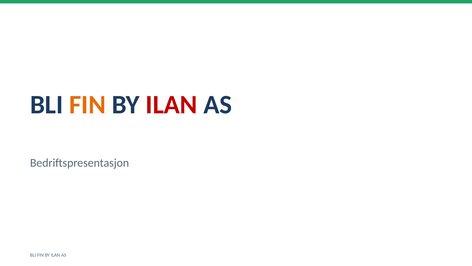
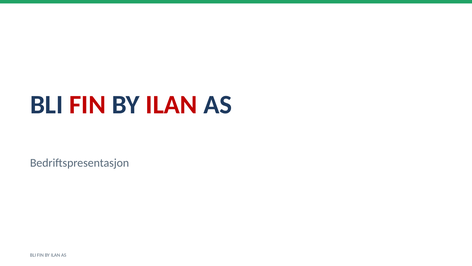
FIN at (88, 105) colour: orange -> red
